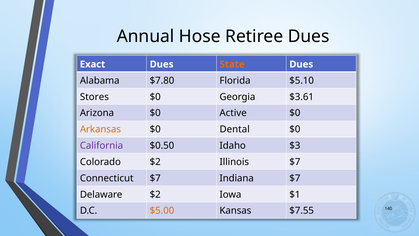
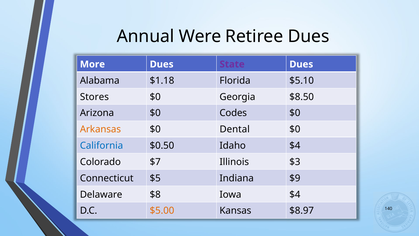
Hose: Hose -> Were
Exact: Exact -> More
State colour: orange -> purple
$7.80: $7.80 -> $1.18
$3.61: $3.61 -> $8.50
Active: Active -> Codes
California colour: purple -> blue
Idaho $3: $3 -> $4
Colorado $2: $2 -> $7
Illinois $7: $7 -> $3
Connecticut $7: $7 -> $5
Indiana $7: $7 -> $9
Delaware $2: $2 -> $8
Iowa $1: $1 -> $4
$7.55: $7.55 -> $8.97
